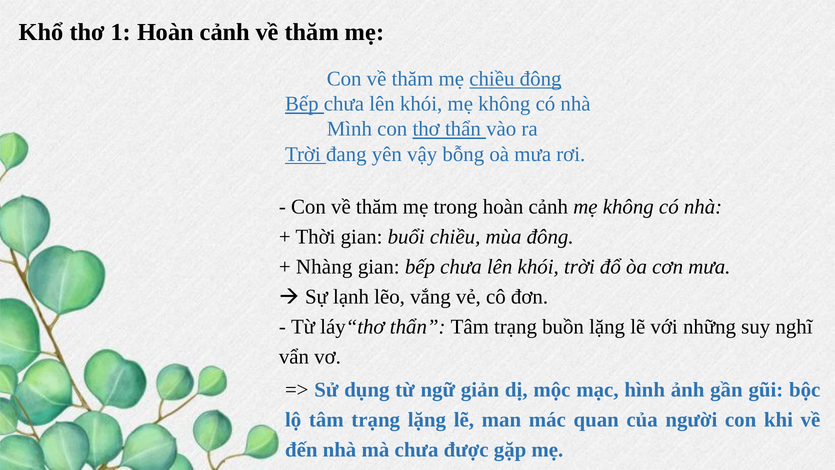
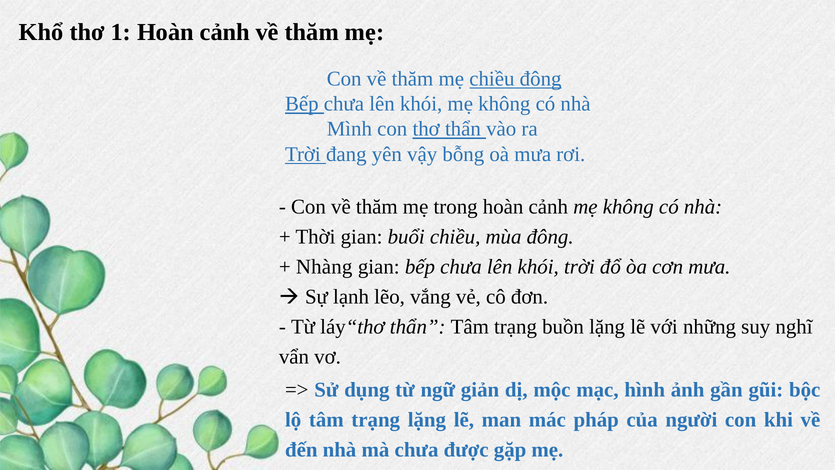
quan: quan -> pháp
